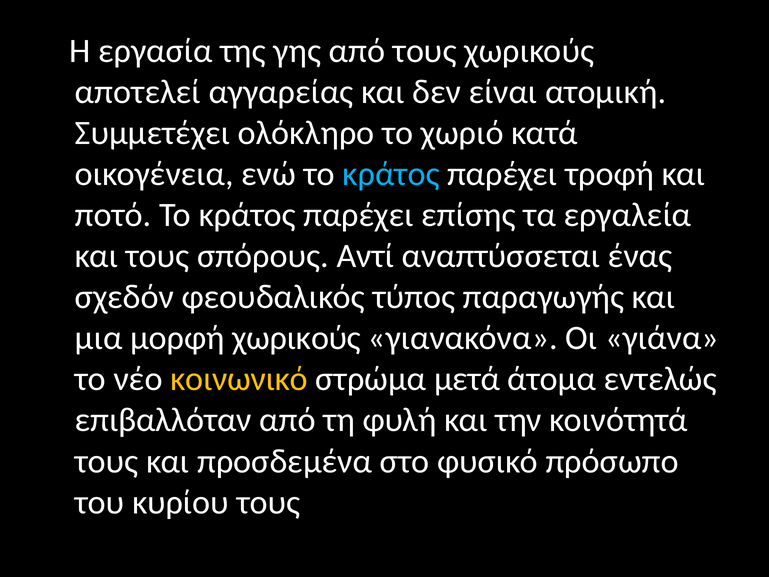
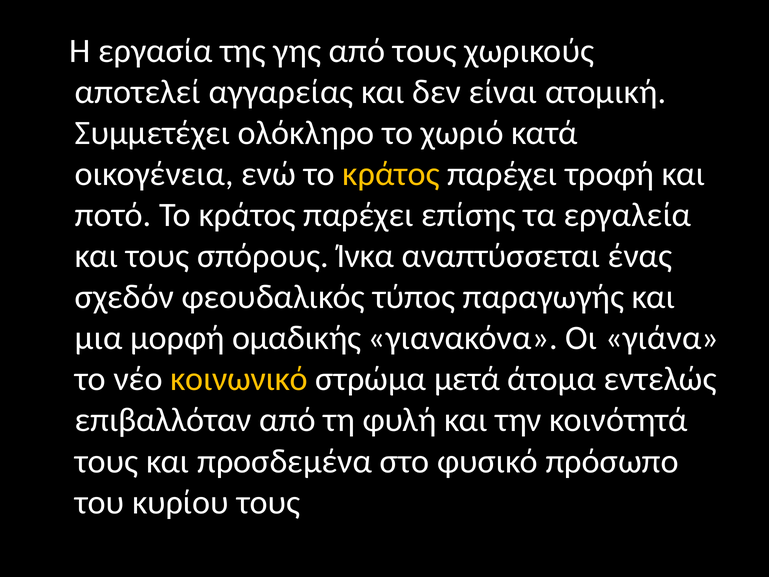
κράτος at (391, 174) colour: light blue -> yellow
Αντί: Αντί -> Ίνκα
μορφή χωρικούς: χωρικούς -> ομαδικής
